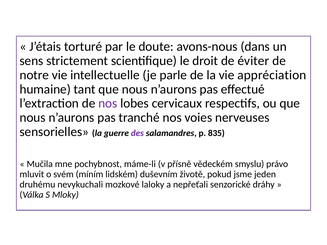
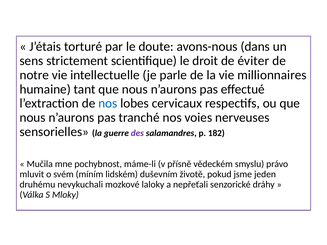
appréciation: appréciation -> millionnaires
nos at (108, 103) colour: purple -> blue
835: 835 -> 182
